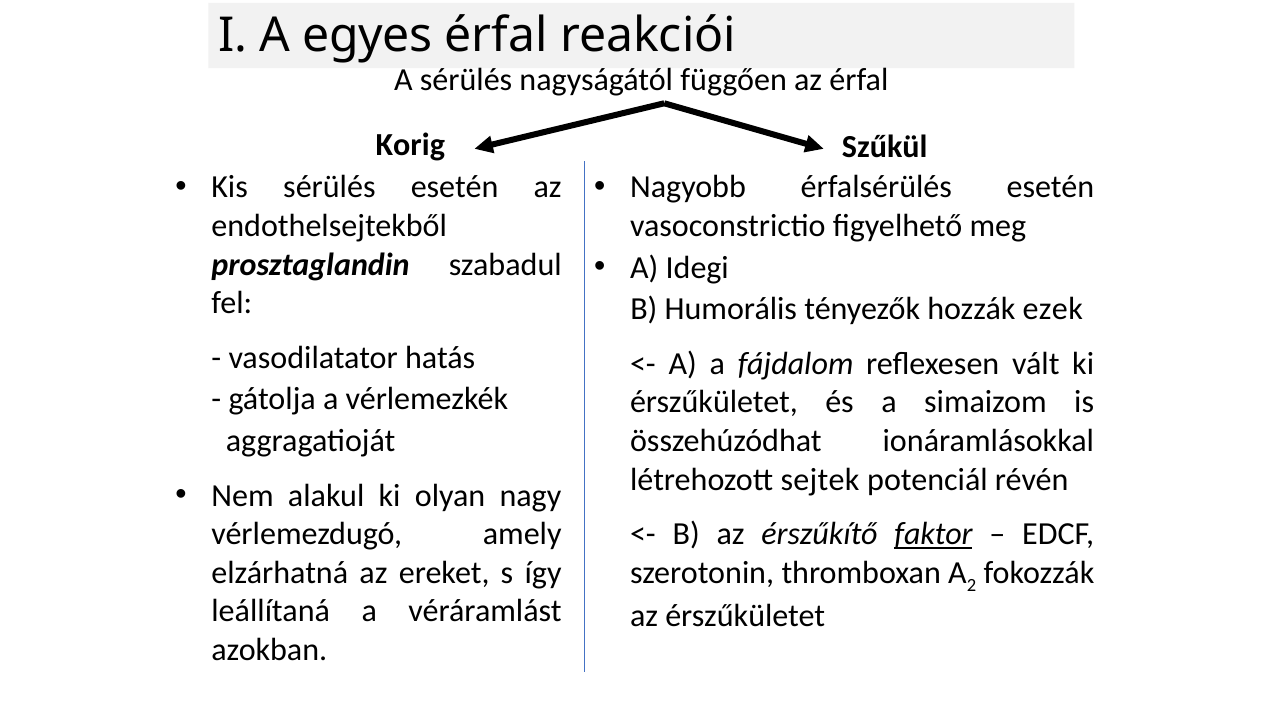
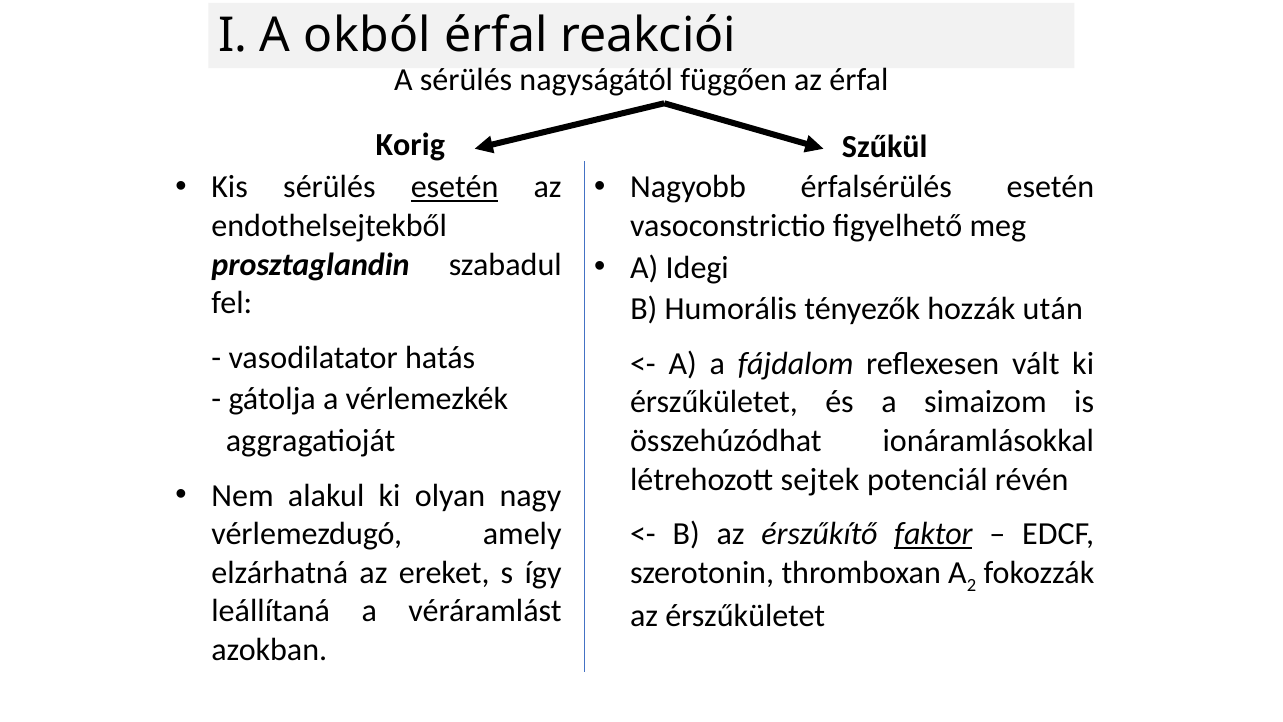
egyes: egyes -> okból
esetén at (455, 187) underline: none -> present
ezek: ezek -> után
